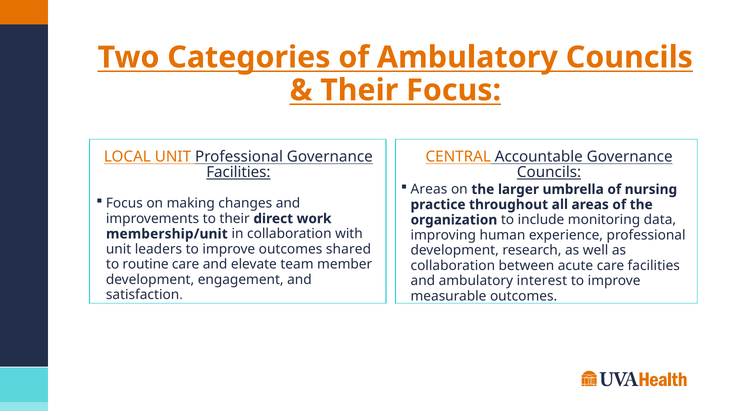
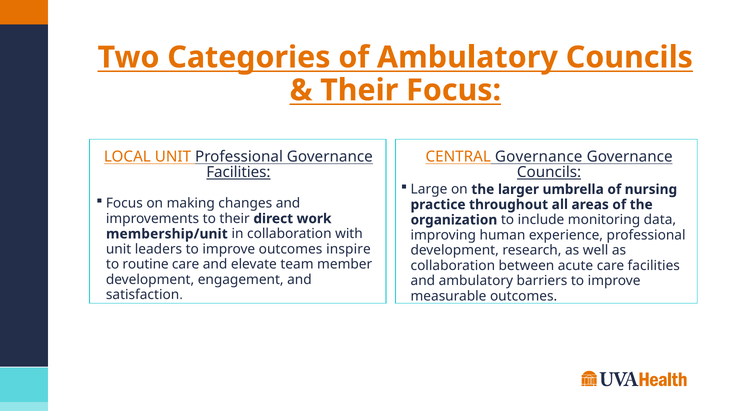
CENTRAL Accountable: Accountable -> Governance
Areas at (429, 189): Areas -> Large
shared: shared -> inspire
interest: interest -> barriers
